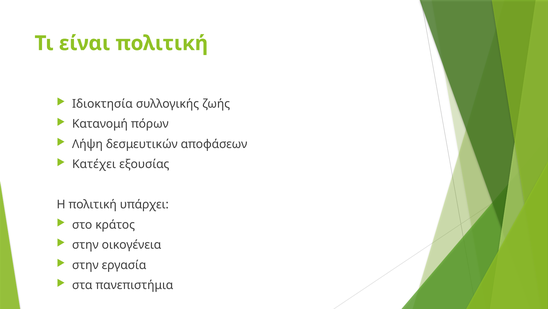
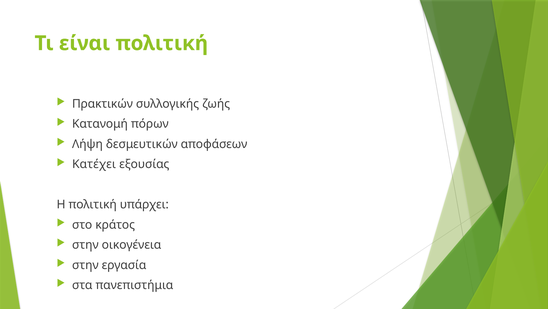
Ιδιοκτησία: Ιδιοκτησία -> Πρακτικών
